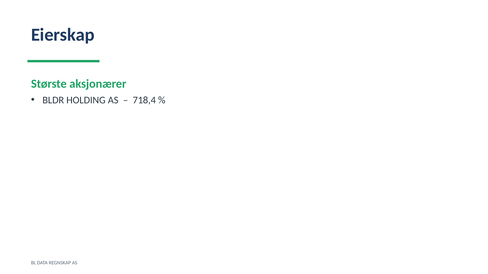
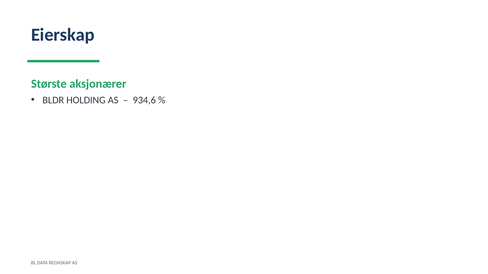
718,4: 718,4 -> 934,6
